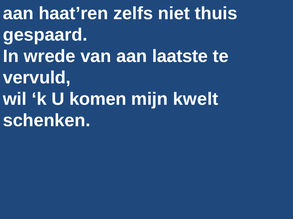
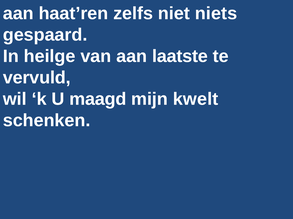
thuis: thuis -> niets
wrede: wrede -> heilge
komen: komen -> maagd
